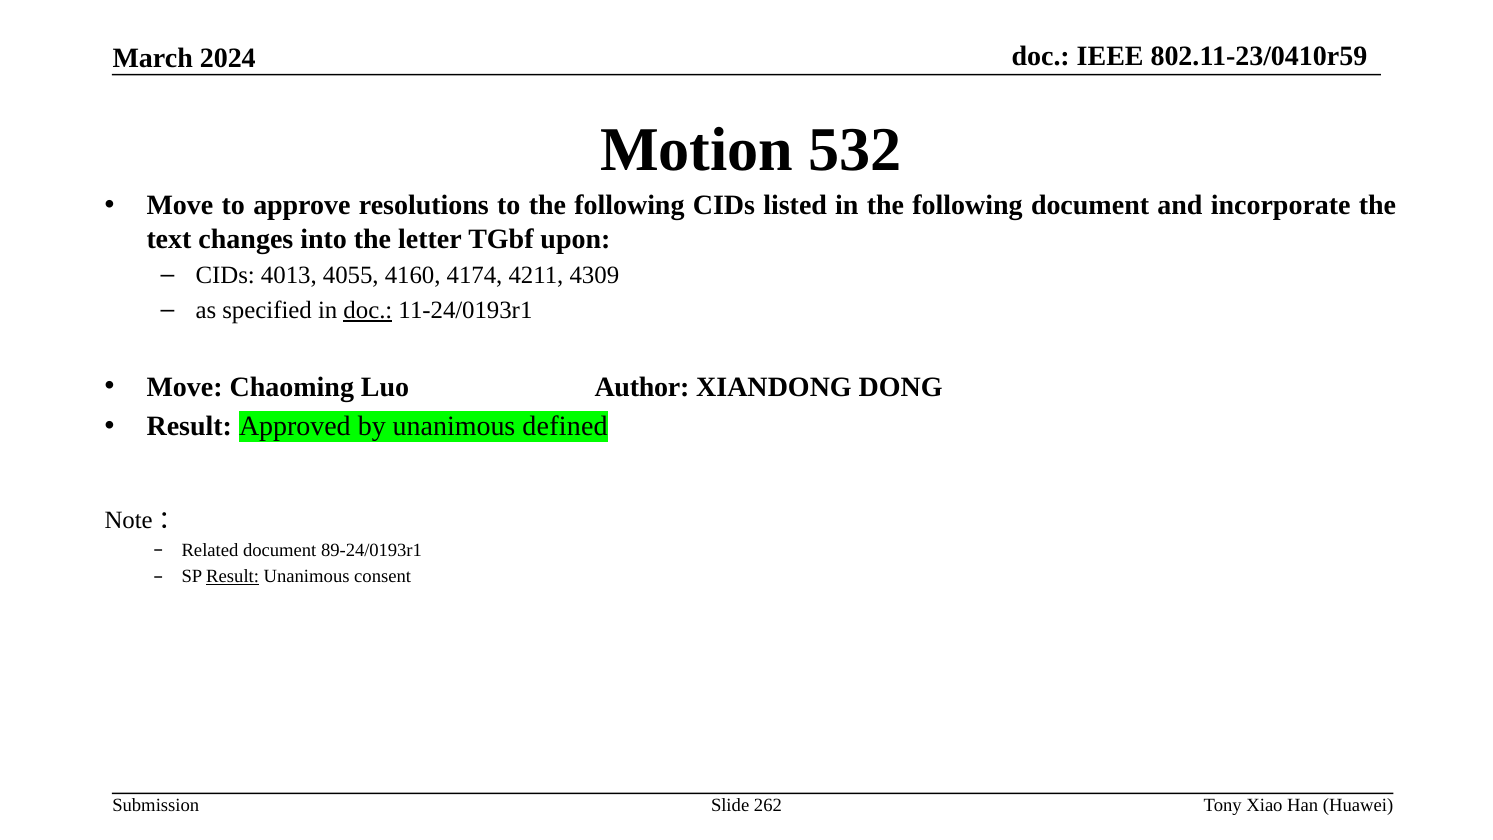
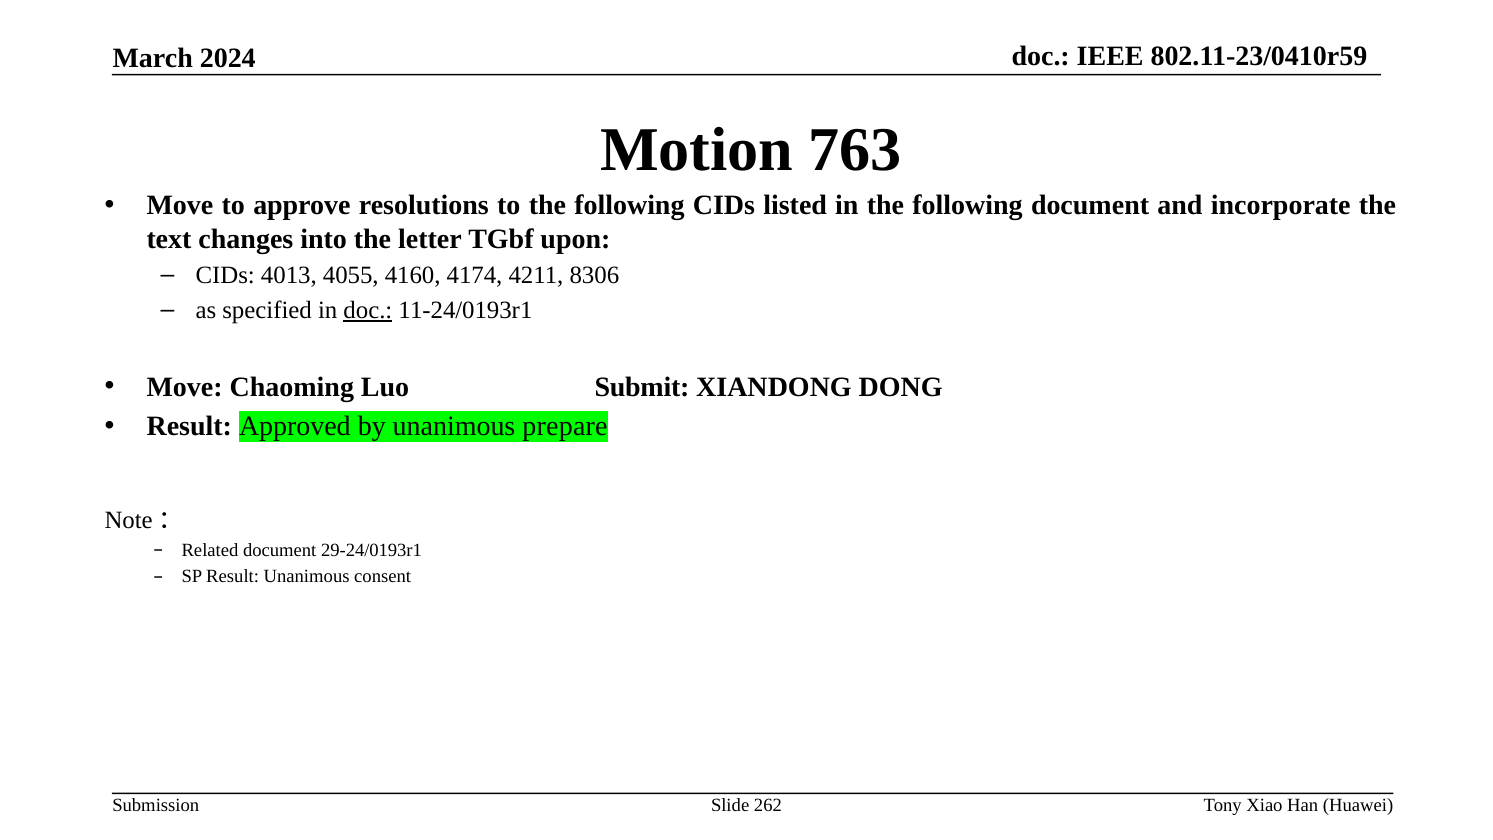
532: 532 -> 763
4309: 4309 -> 8306
Author: Author -> Submit
defined: defined -> prepare
89-24/0193r1: 89-24/0193r1 -> 29-24/0193r1
Result at (233, 576) underline: present -> none
